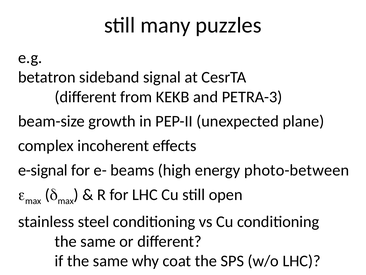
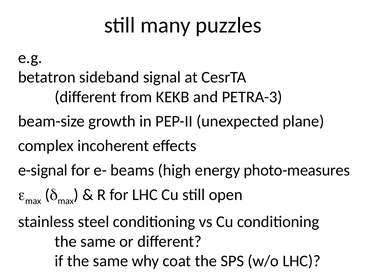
photo-between: photo-between -> photo-measures
